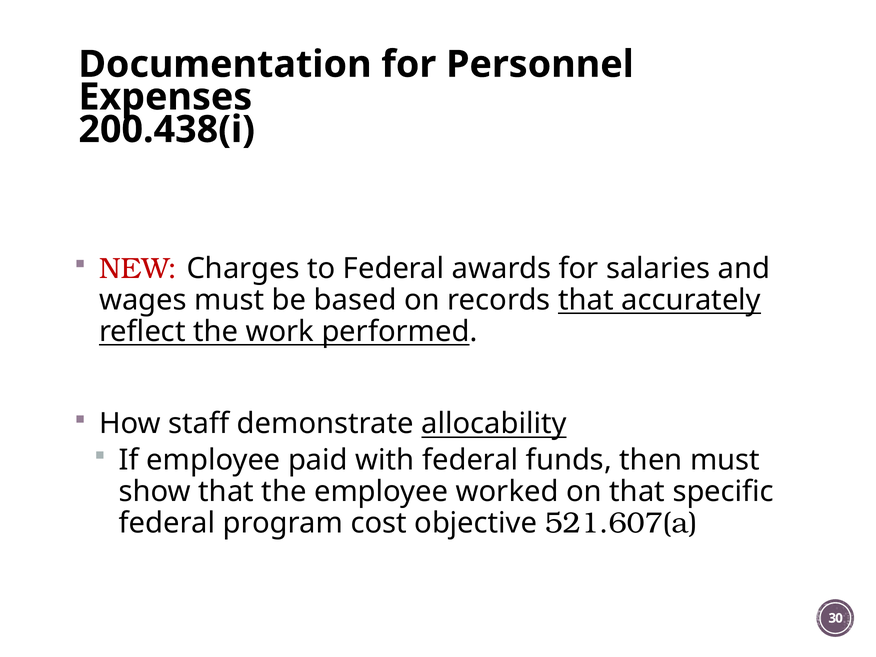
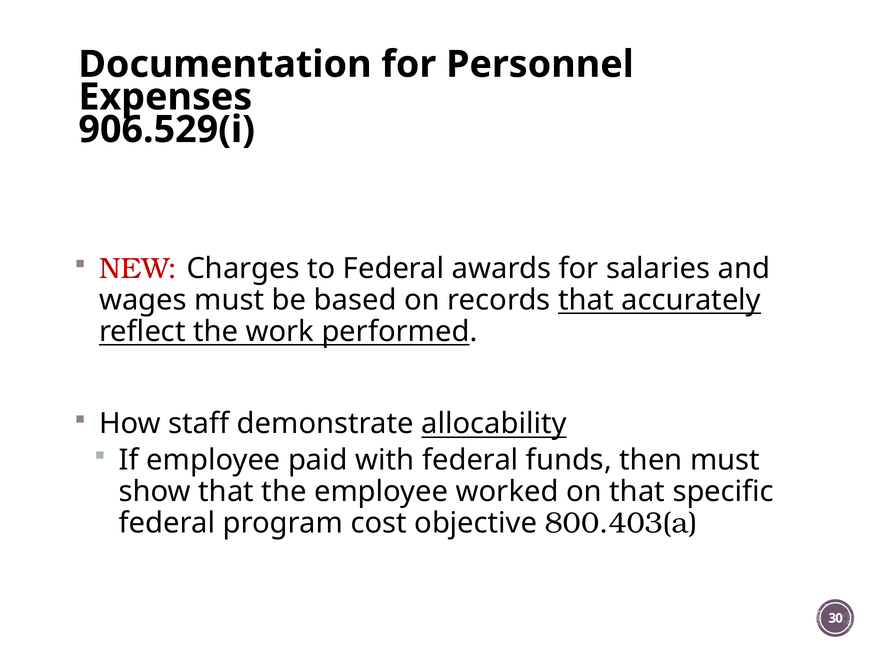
200.438(i: 200.438(i -> 906.529(i
521.607(a: 521.607(a -> 800.403(a
